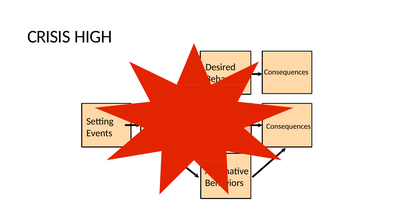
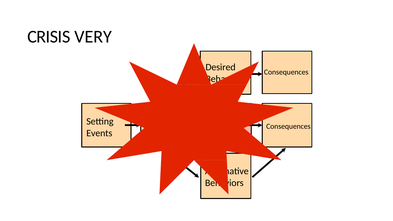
HIGH: HIGH -> VERY
